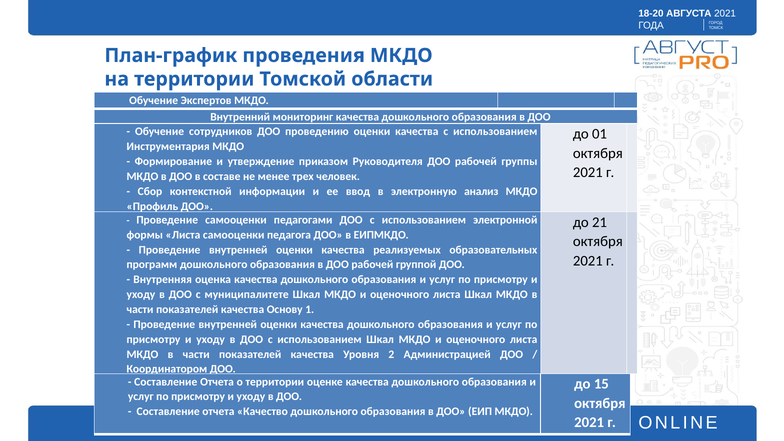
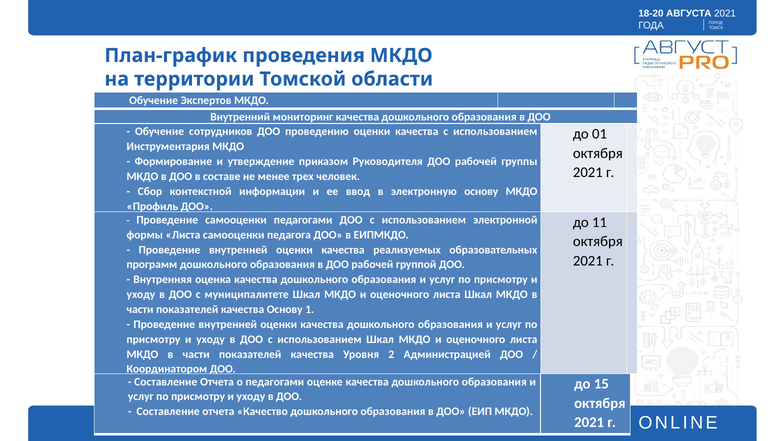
электронную анализ: анализ -> основу
21: 21 -> 11
о территории: территории -> педагогами
